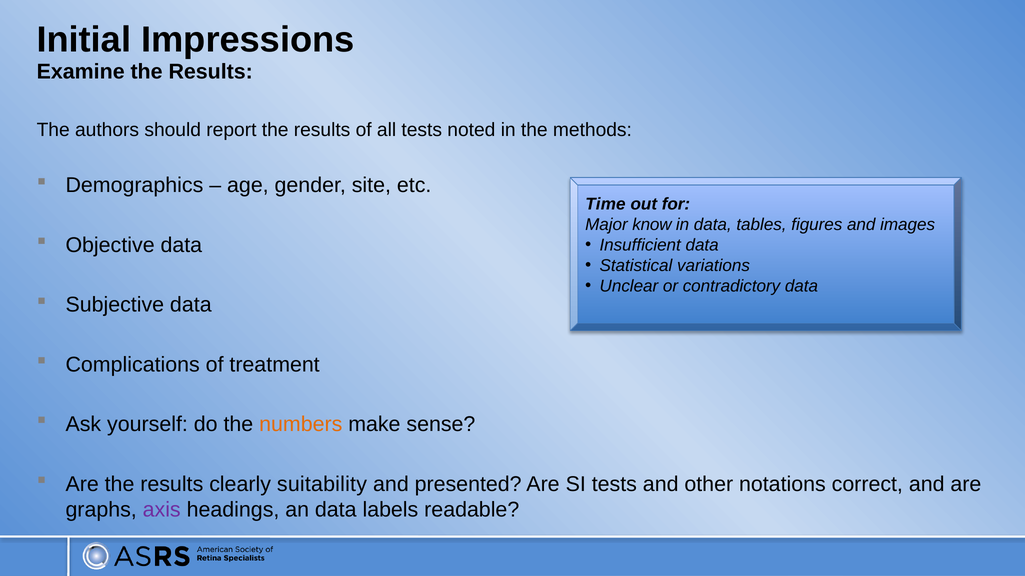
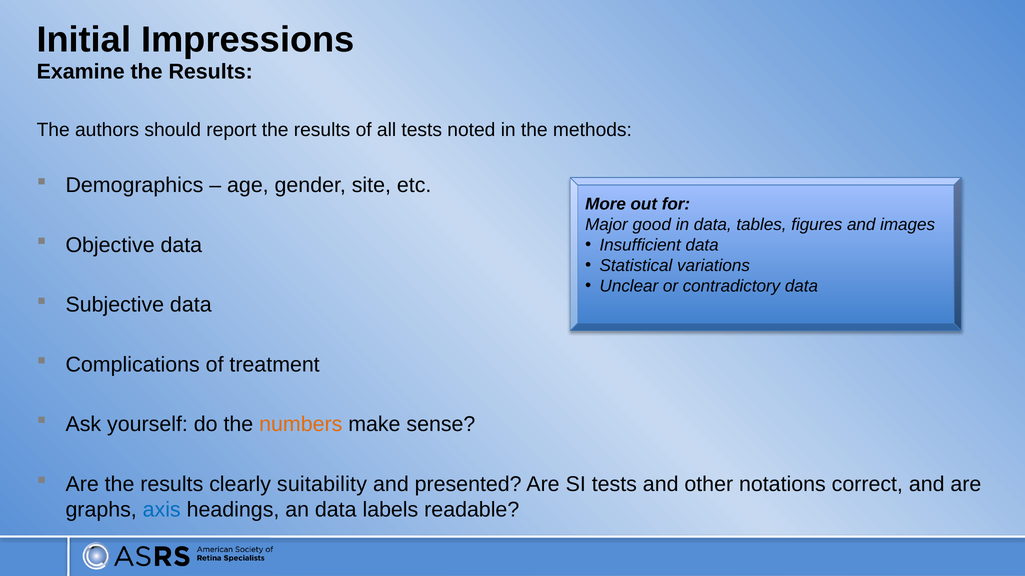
Time: Time -> More
know: know -> good
axis colour: purple -> blue
